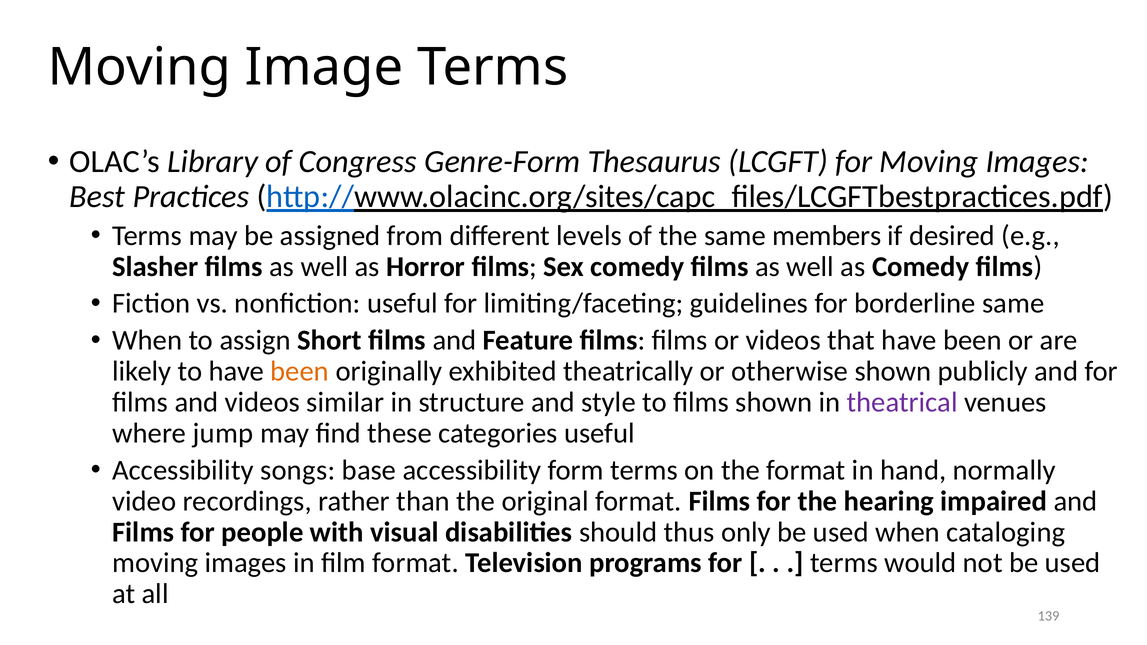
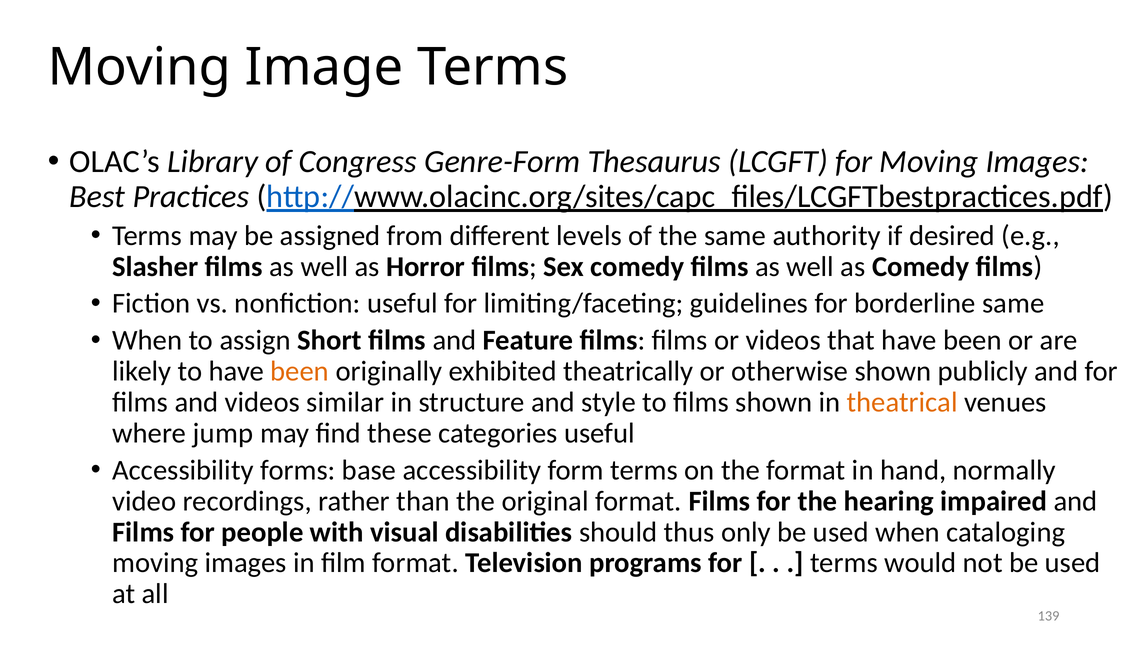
members: members -> authority
theatrical colour: purple -> orange
songs: songs -> forms
